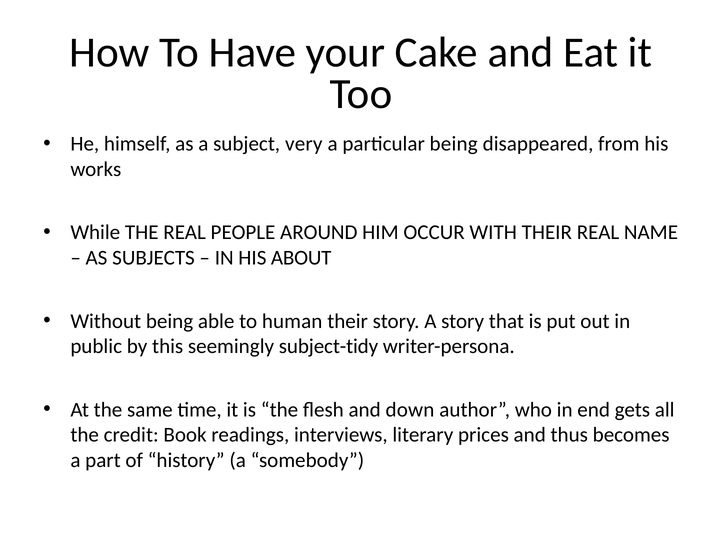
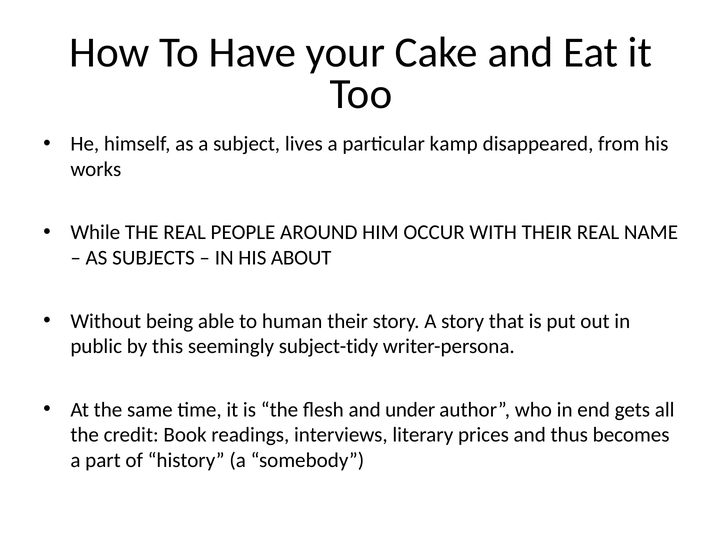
very: very -> lives
particular being: being -> kamp
down: down -> under
